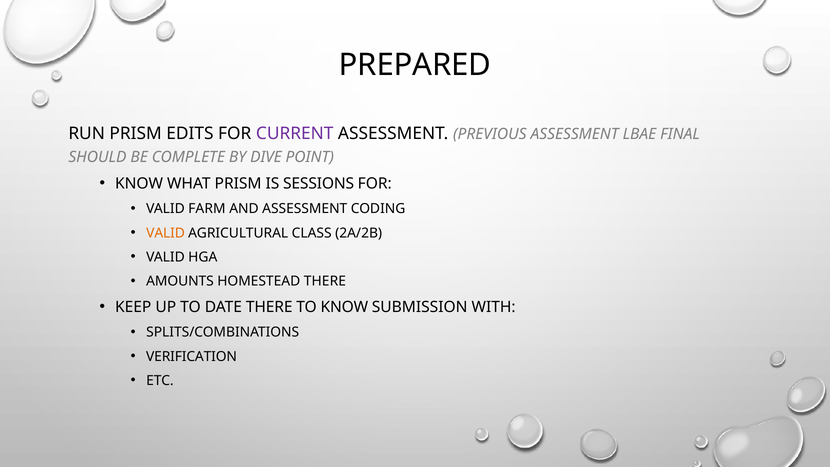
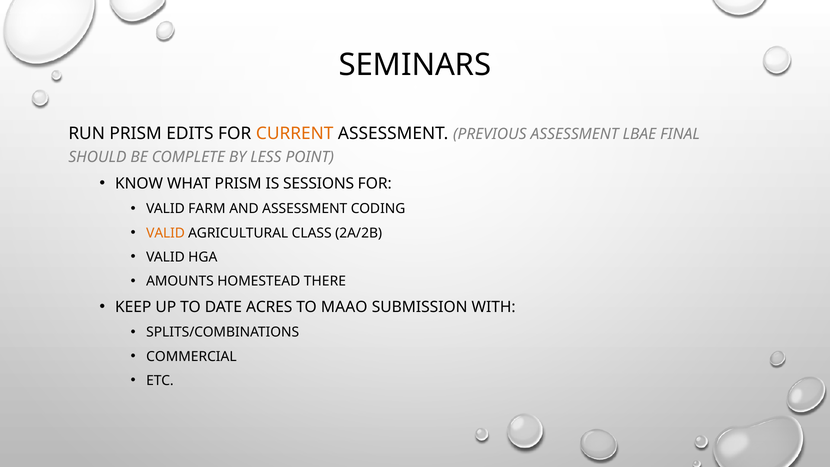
PREPARED: PREPARED -> SEMINARS
CURRENT colour: purple -> orange
DIVE: DIVE -> LESS
DATE THERE: THERE -> ACRES
TO KNOW: KNOW -> MAAO
VERIFICATION: VERIFICATION -> COMMERCIAL
